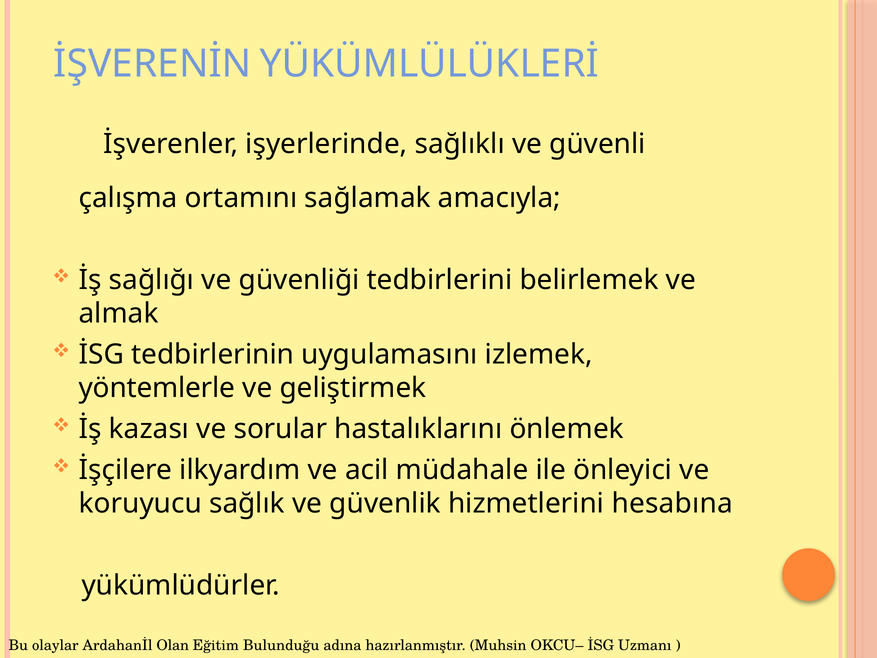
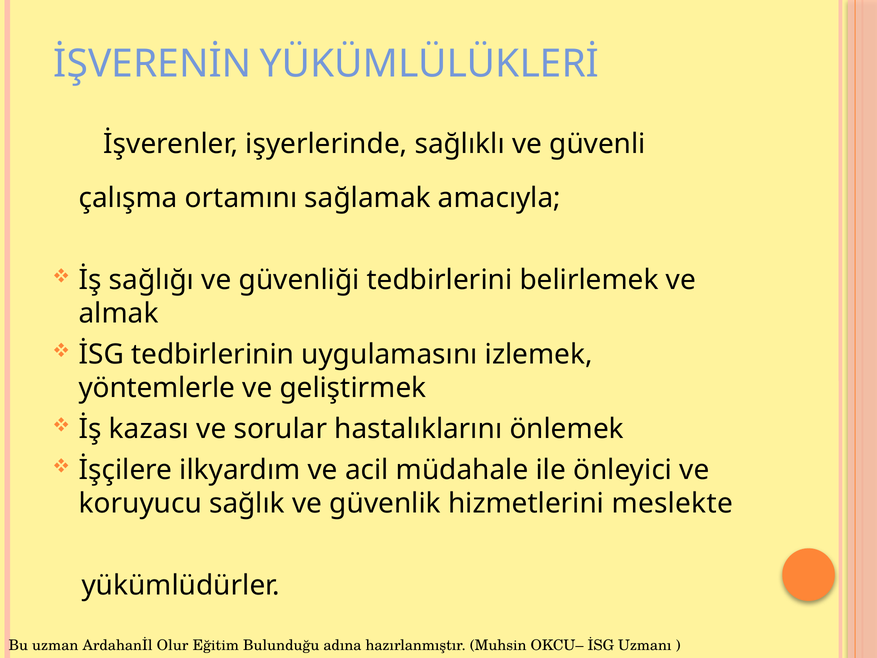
hesabına: hesabına -> meslekte
olaylar: olaylar -> uzman
Olan: Olan -> Olur
